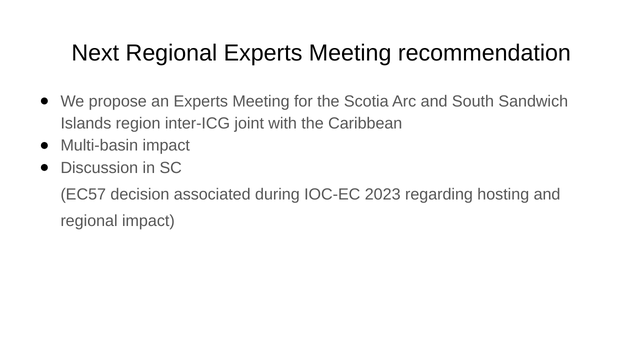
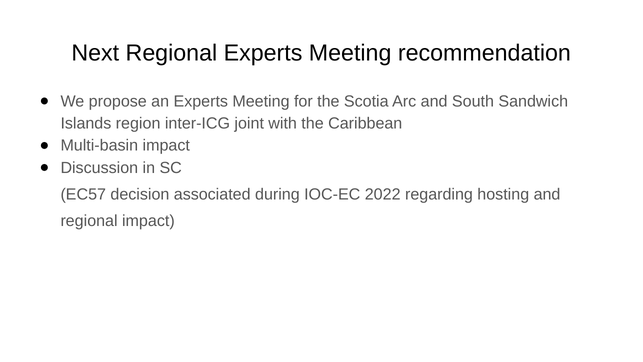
2023: 2023 -> 2022
